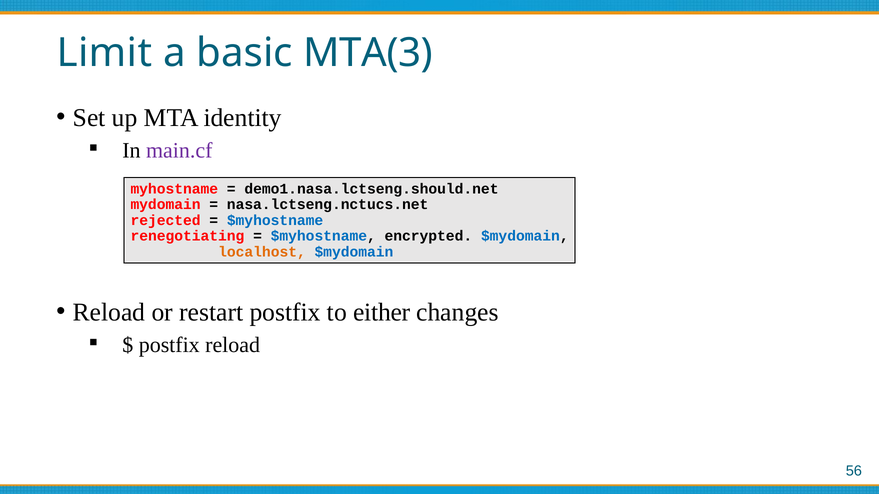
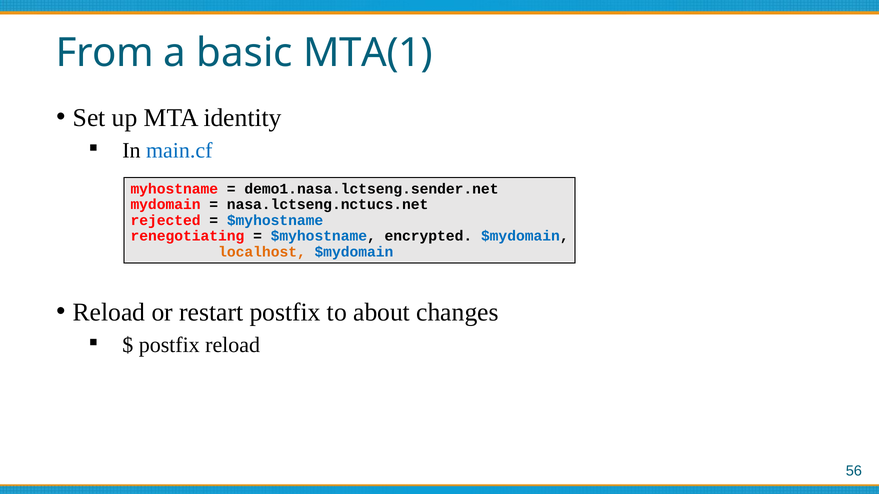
Limit: Limit -> From
MTA(3: MTA(3 -> MTA(1
main.cf colour: purple -> blue
demo1.nasa.lctseng.should.net: demo1.nasa.lctseng.should.net -> demo1.nasa.lctseng.sender.net
either: either -> about
